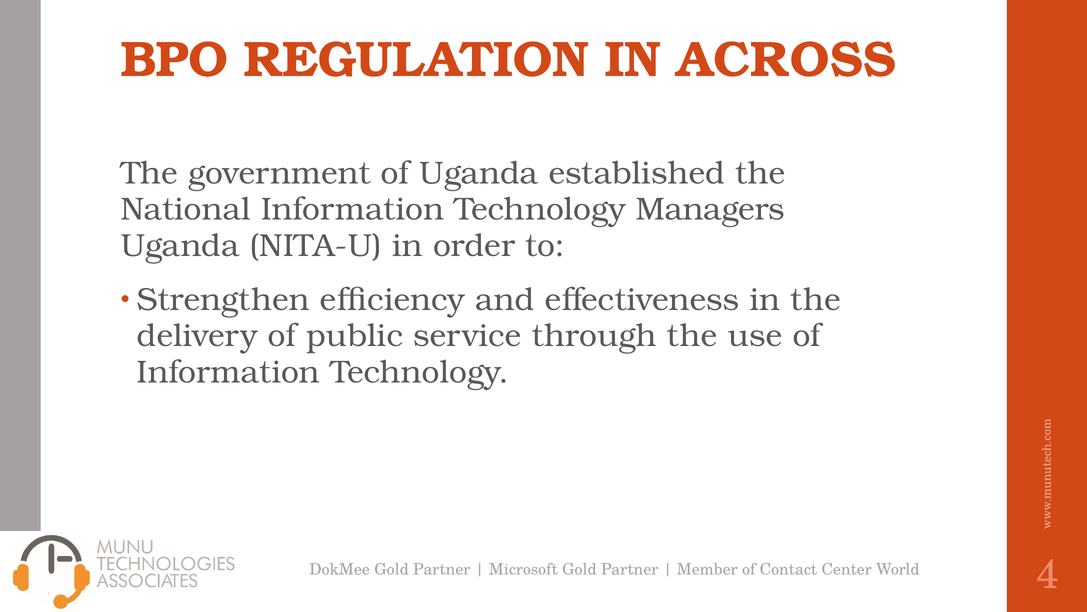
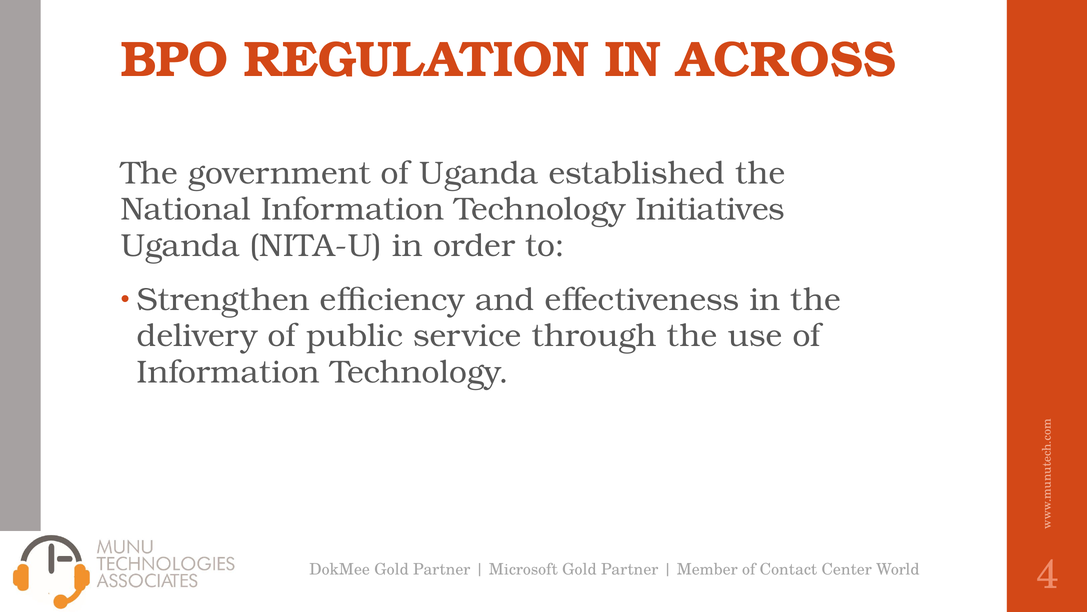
Managers: Managers -> Initiatives
